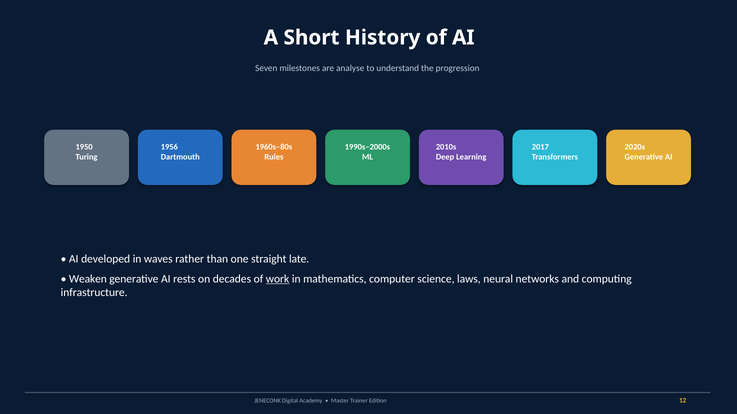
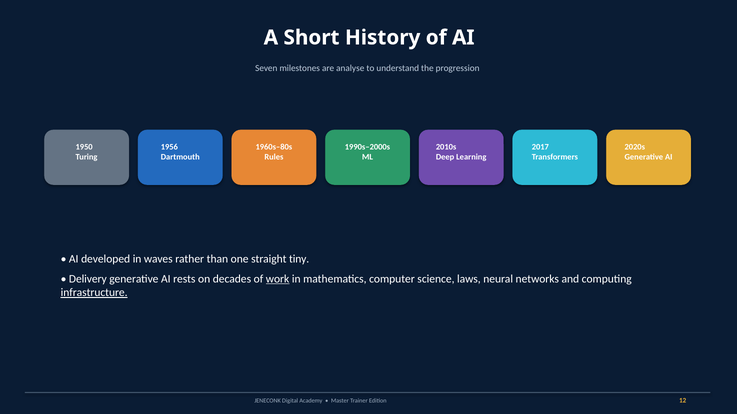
late: late -> tiny
Weaken: Weaken -> Delivery
infrastructure underline: none -> present
